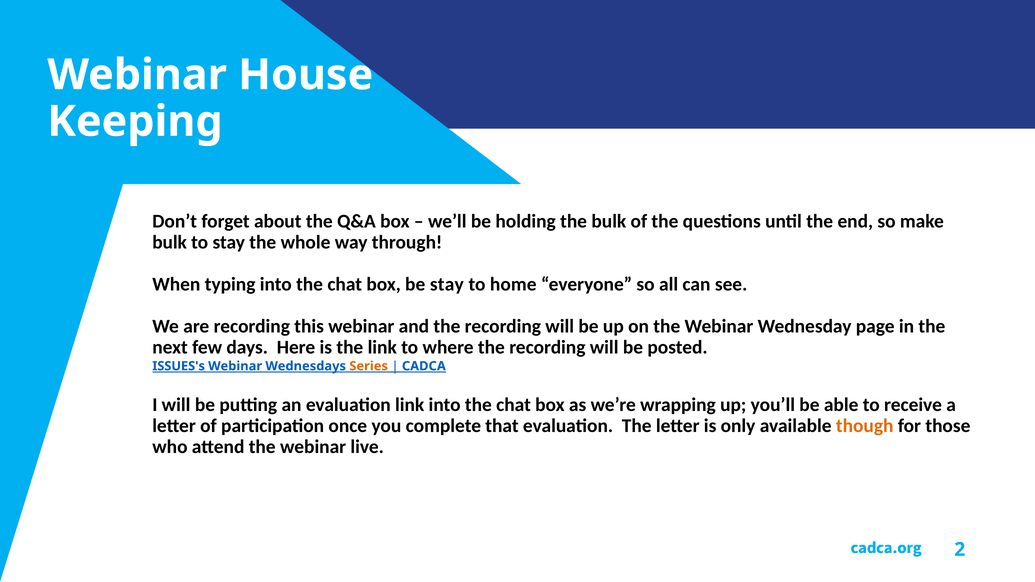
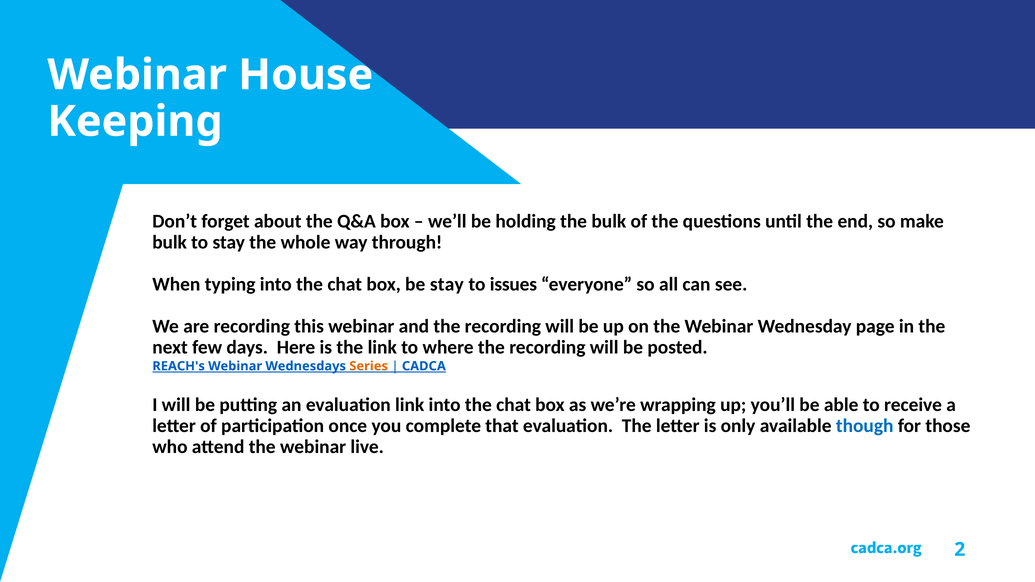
home: home -> issues
ISSUES's: ISSUES's -> REACH's
though colour: orange -> blue
